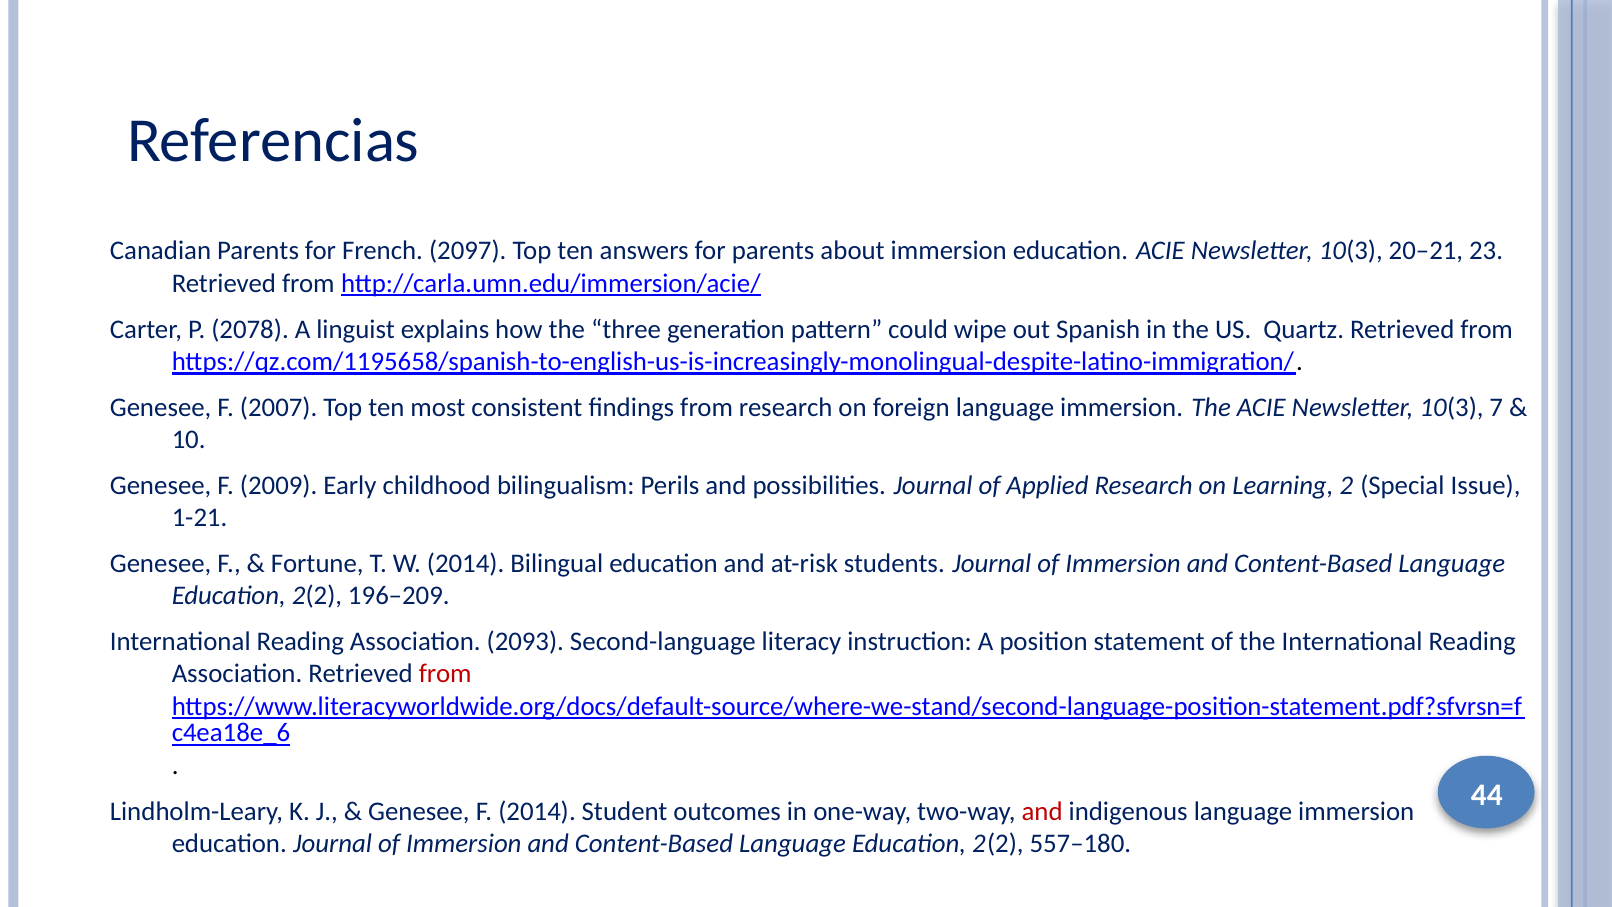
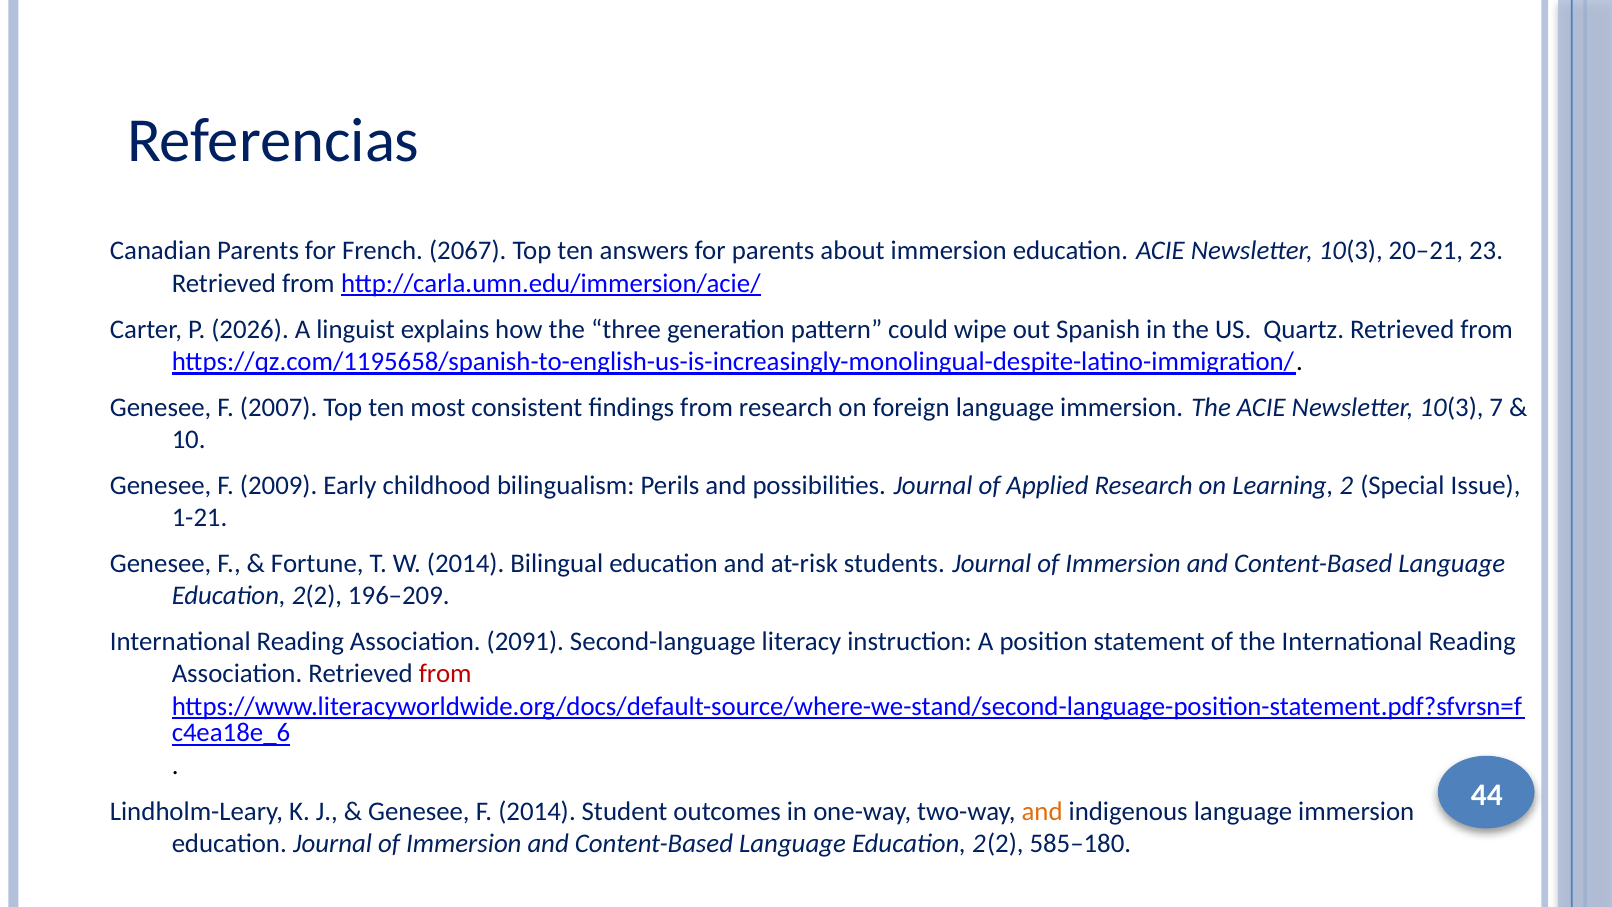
2097: 2097 -> 2067
2078: 2078 -> 2026
2093: 2093 -> 2091
and at (1042, 811) colour: red -> orange
557–180: 557–180 -> 585–180
